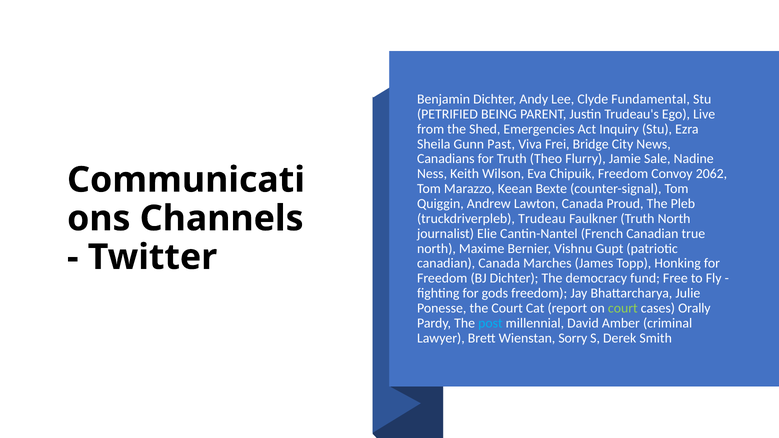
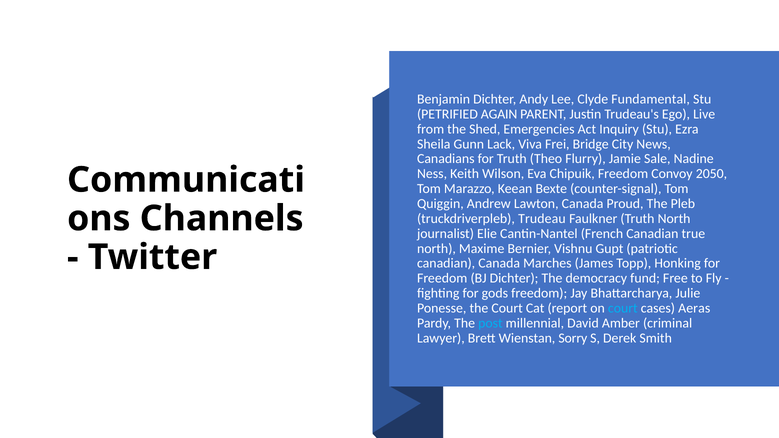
BEING: BEING -> AGAIN
Past: Past -> Lack
2062: 2062 -> 2050
court at (623, 308) colour: light green -> light blue
Orally: Orally -> Aeras
